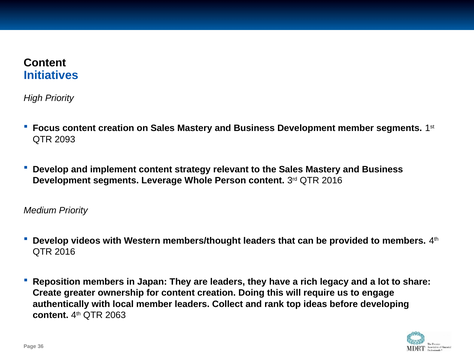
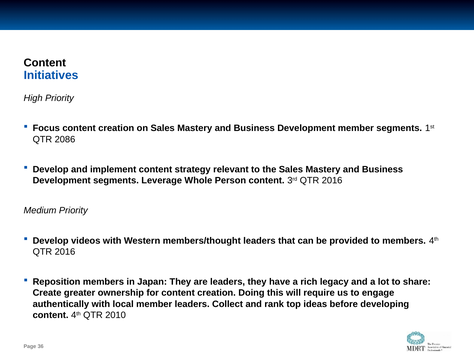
2093: 2093 -> 2086
2063: 2063 -> 2010
